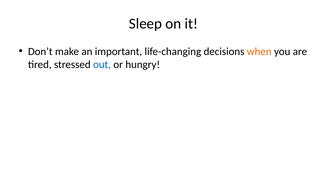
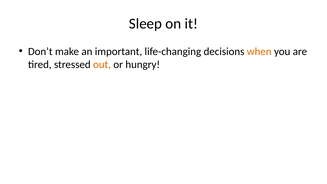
out colour: blue -> orange
